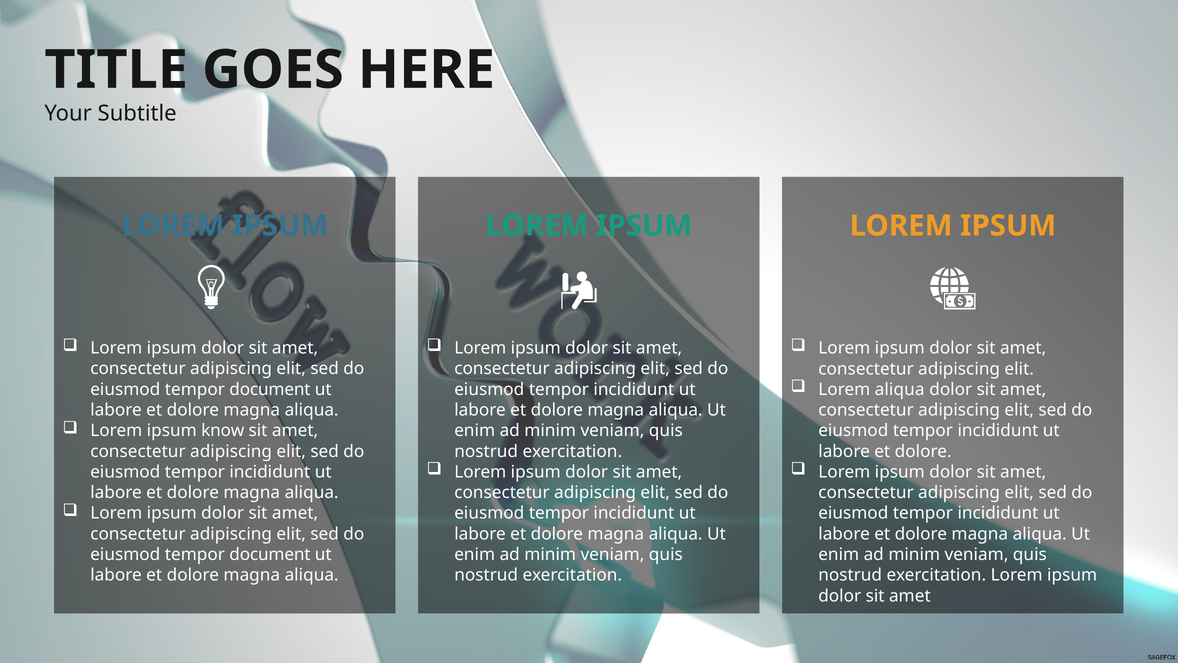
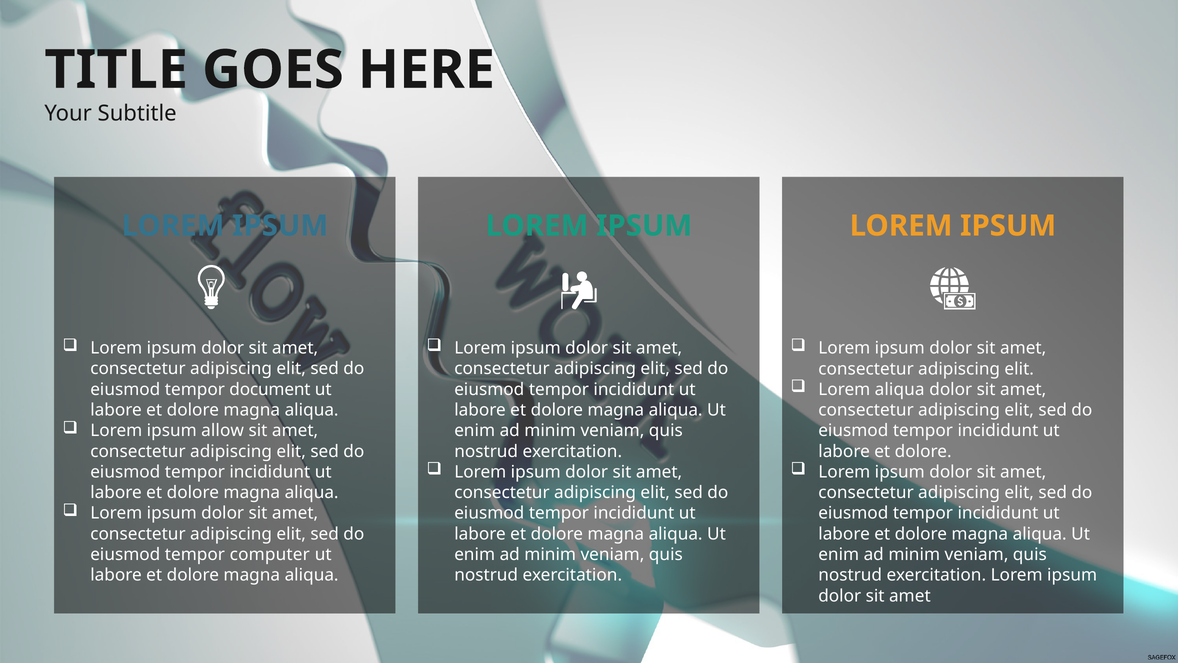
know: know -> allow
document at (270, 554): document -> computer
